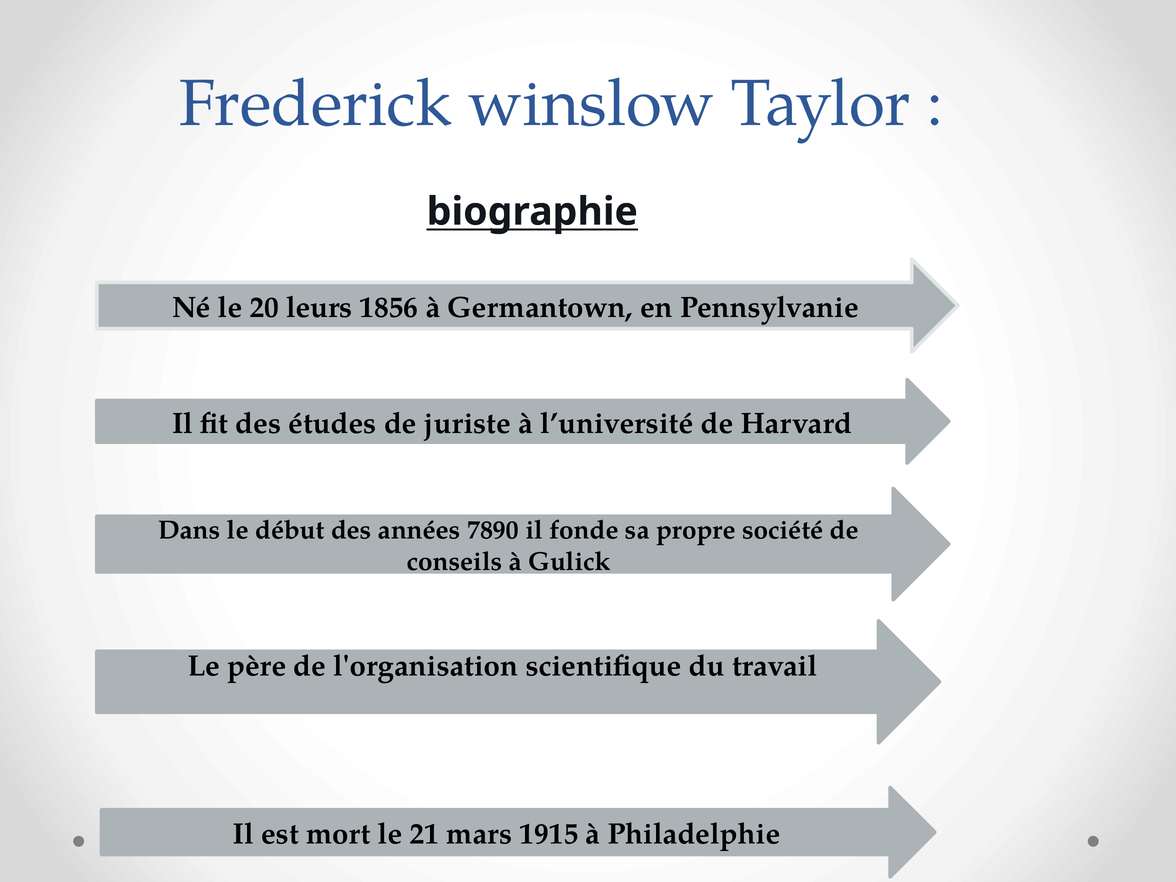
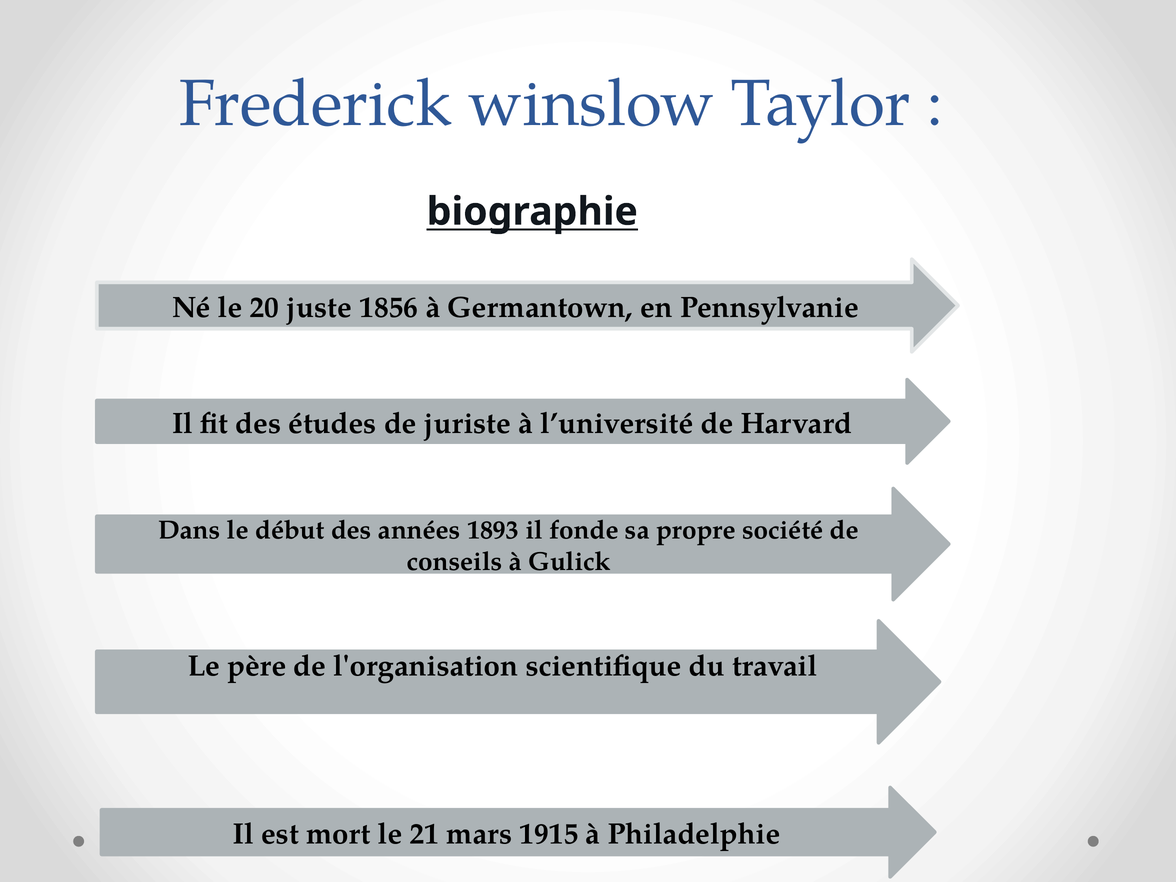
leurs: leurs -> juste
7890: 7890 -> 1893
